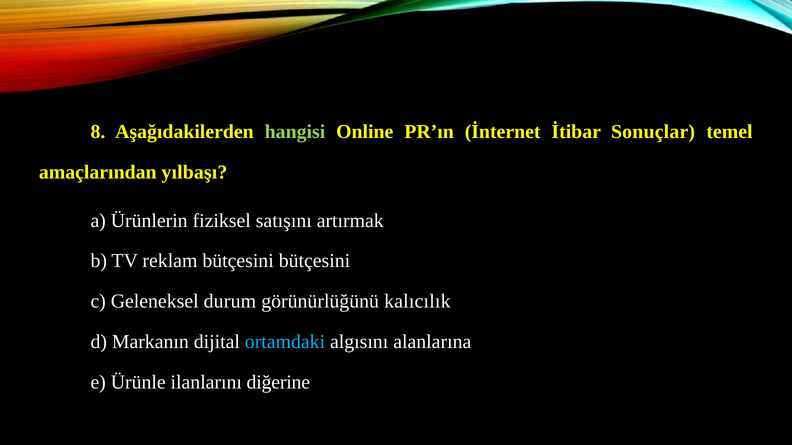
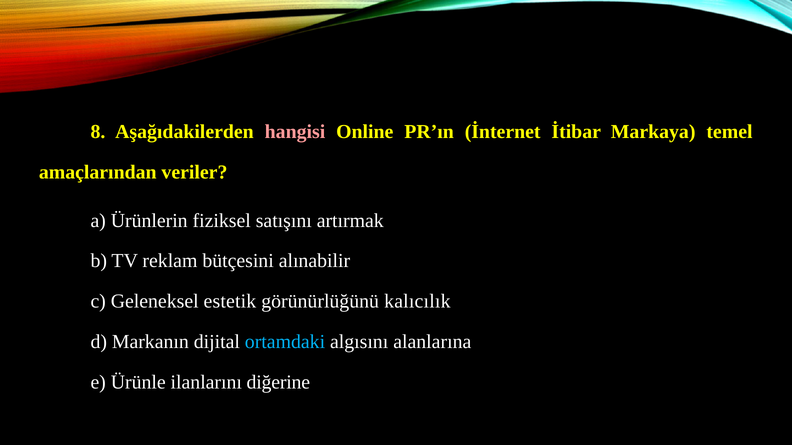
hangisi colour: light green -> pink
Sonuçlar: Sonuçlar -> Markaya
yılbaşı: yılbaşı -> veriler
bütçesini bütçesini: bütçesini -> alınabilir
durum: durum -> estetik
